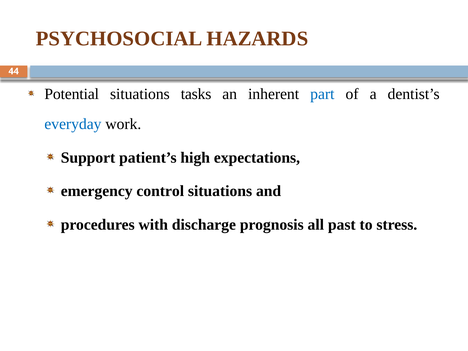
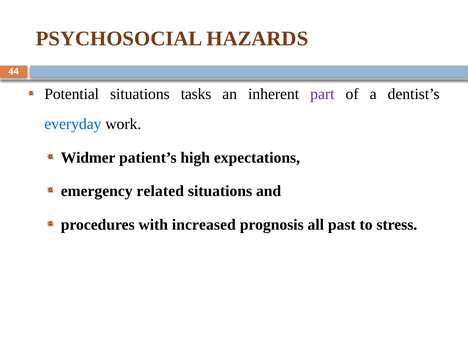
part colour: blue -> purple
Support: Support -> Widmer
control: control -> related
discharge: discharge -> increased
